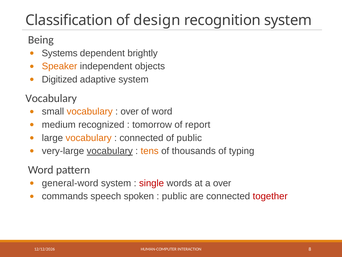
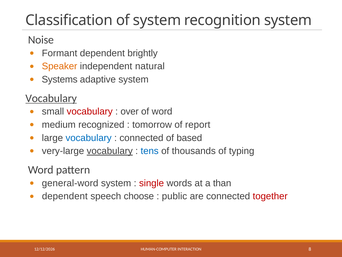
of design: design -> system
Being: Being -> Noise
Systems: Systems -> Formant
objects: objects -> natural
Digitized: Digitized -> Systems
Vocabulary at (51, 98) underline: none -> present
vocabulary at (90, 111) colour: orange -> red
vocabulary at (89, 138) colour: orange -> blue
of public: public -> based
tens colour: orange -> blue
a over: over -> than
commands at (65, 196): commands -> dependent
spoken: spoken -> choose
